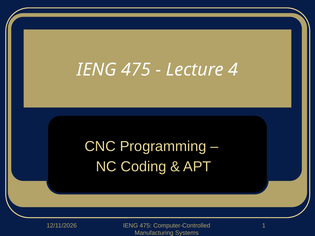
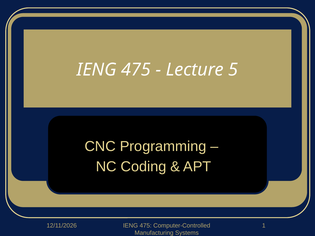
4: 4 -> 5
